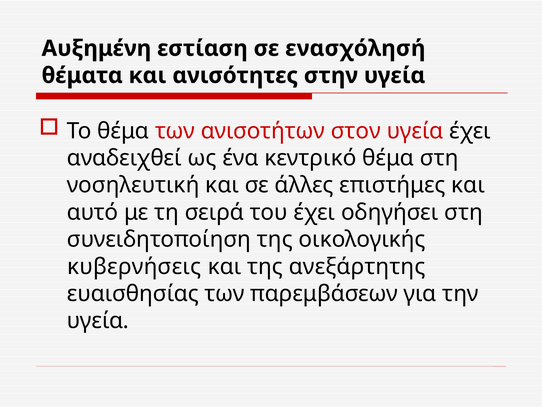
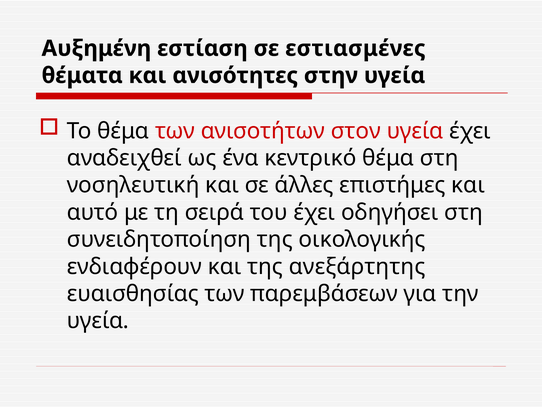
ενασχόλησή: ενασχόλησή -> εστιασμένες
κυβερνήσεις: κυβερνήσεις -> ενδιαφέρουν
